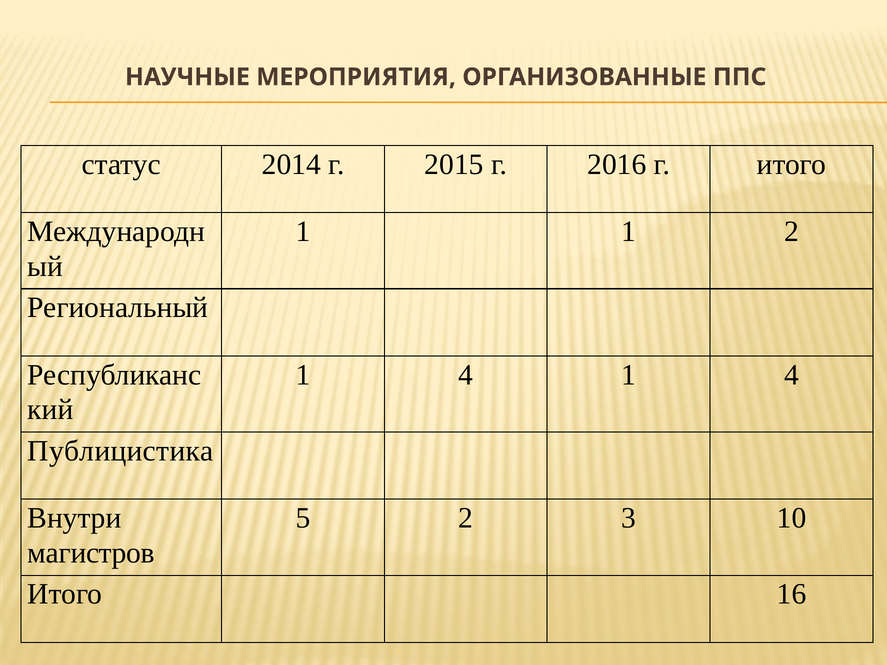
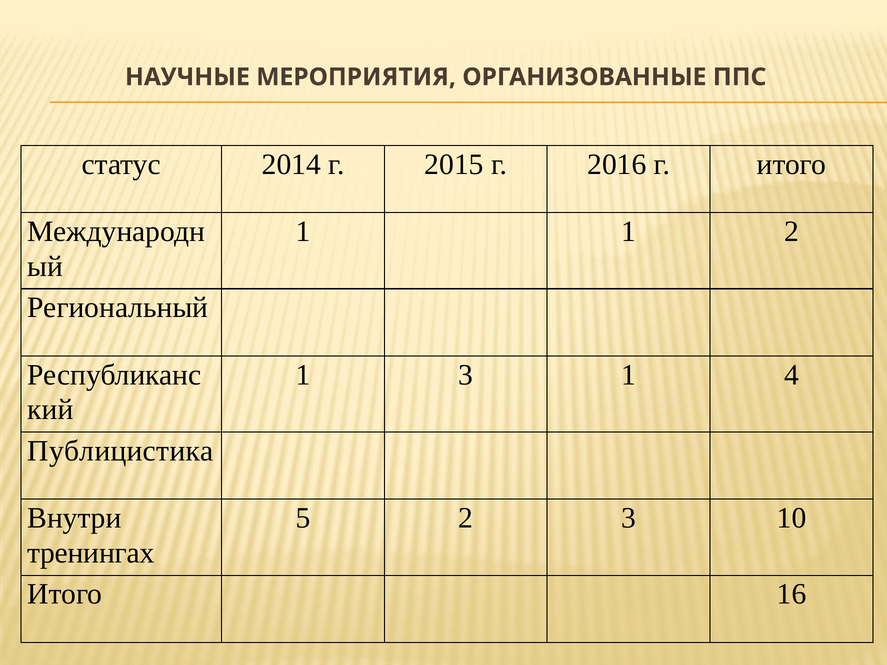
4 at (466, 375): 4 -> 3
магистров: магистров -> тренингах
